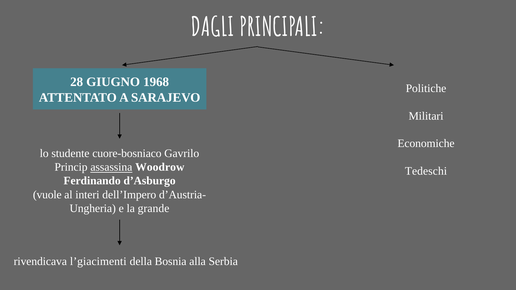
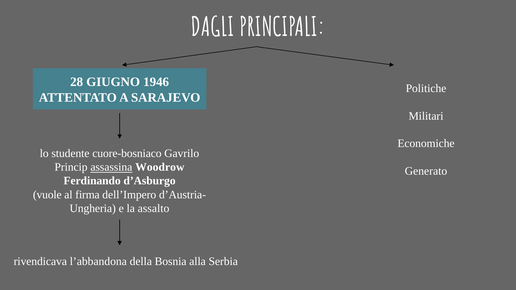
1968: 1968 -> 1946
Tedeschi: Tedeschi -> Generato
interi: interi -> firma
grande: grande -> assalto
l’giacimenti: l’giacimenti -> l’abbandona
